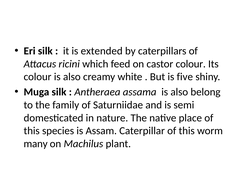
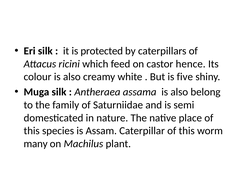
extended: extended -> protected
castor colour: colour -> hence
